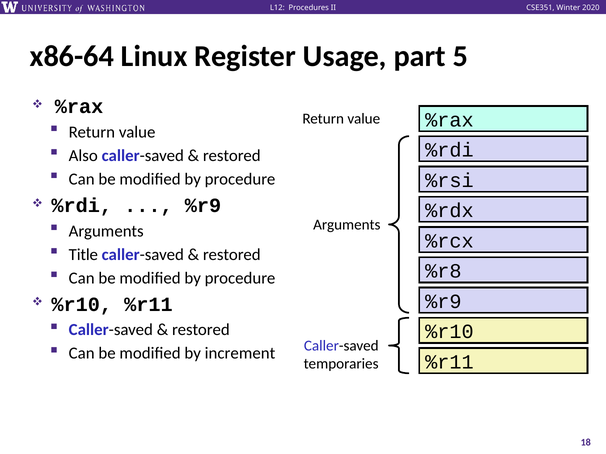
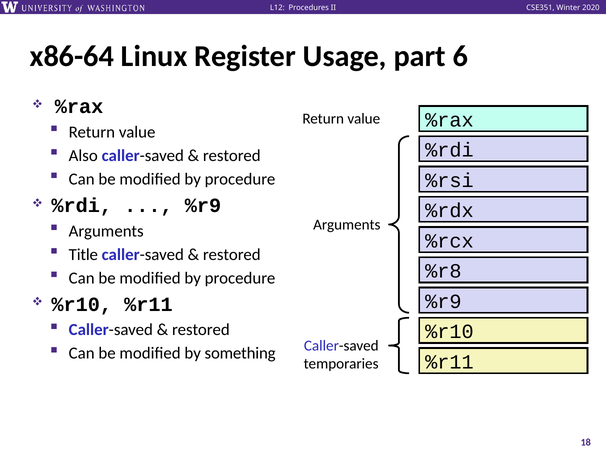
5: 5 -> 6
increment: increment -> something
